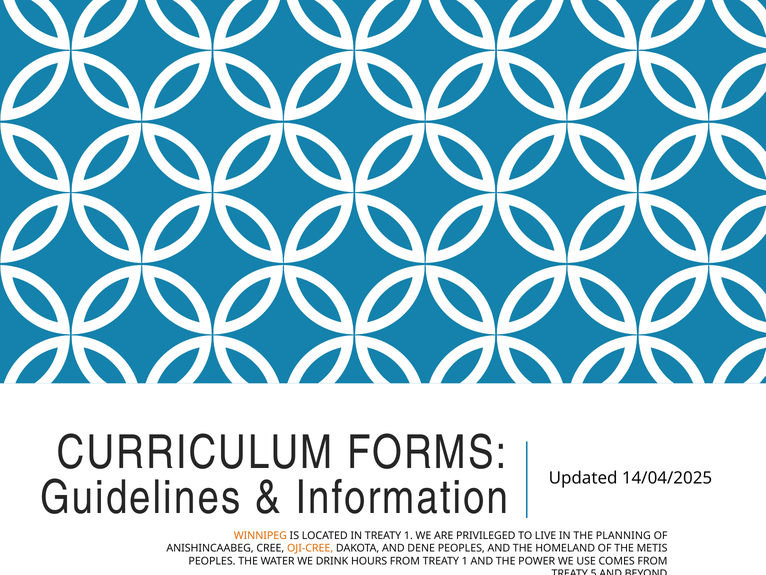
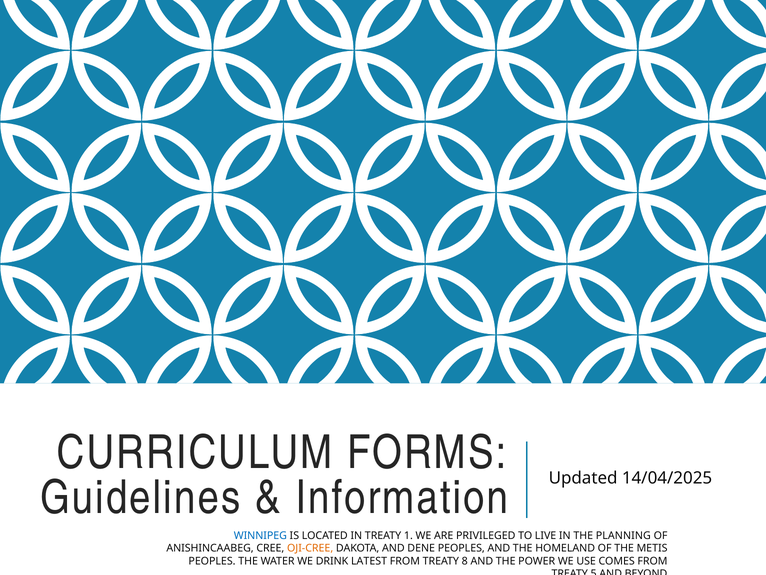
WINNIPEG colour: orange -> blue
HOURS: HOURS -> LATEST
FROM TREATY 1: 1 -> 8
